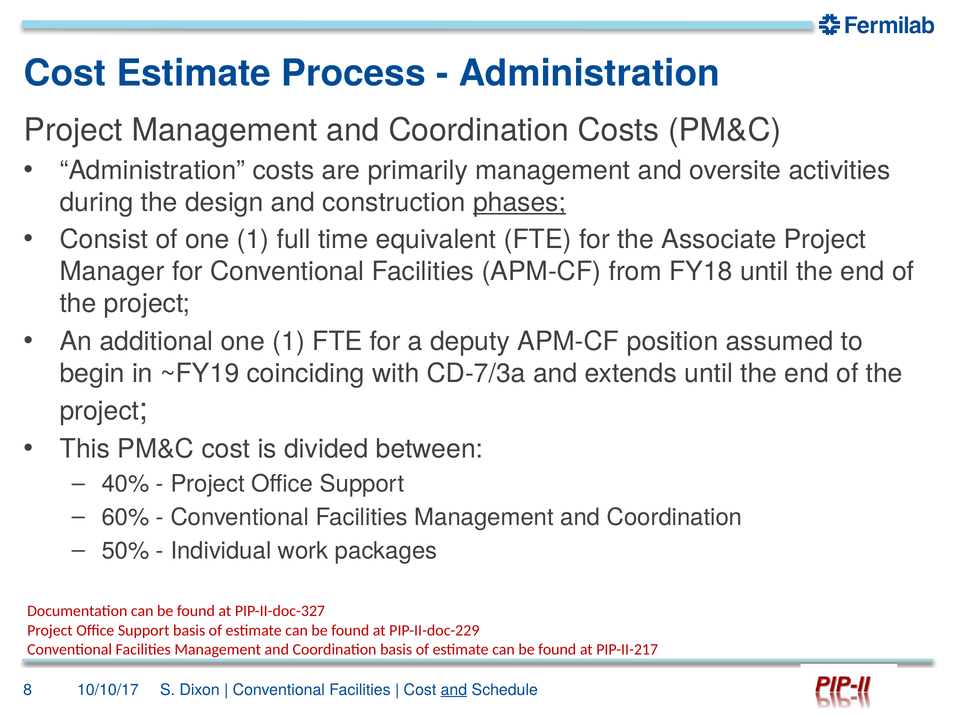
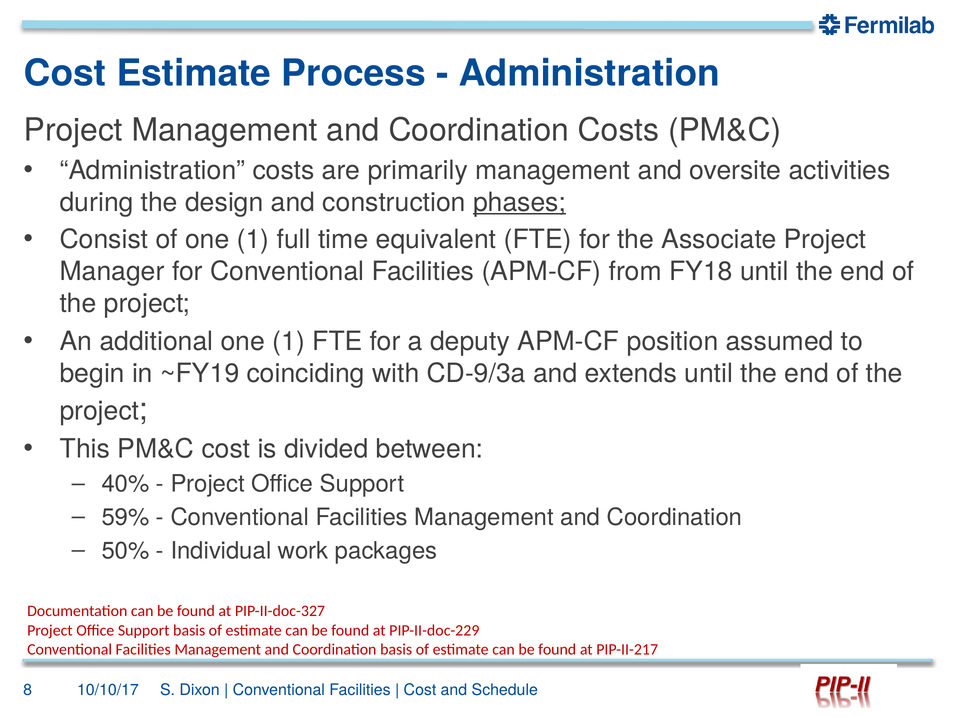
CD-7/3a: CD-7/3a -> CD-9/3a
60%: 60% -> 59%
and at (454, 690) underline: present -> none
